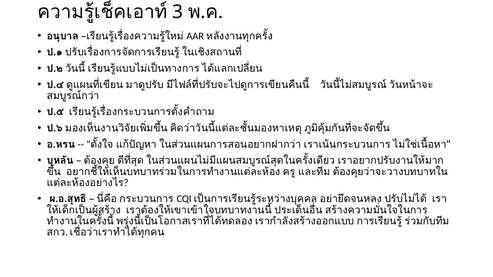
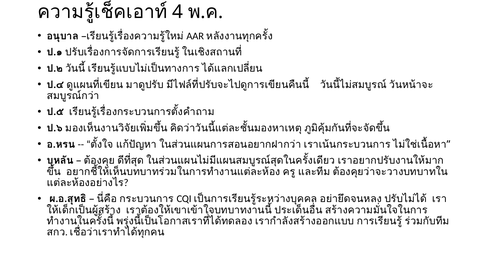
3: 3 -> 4
